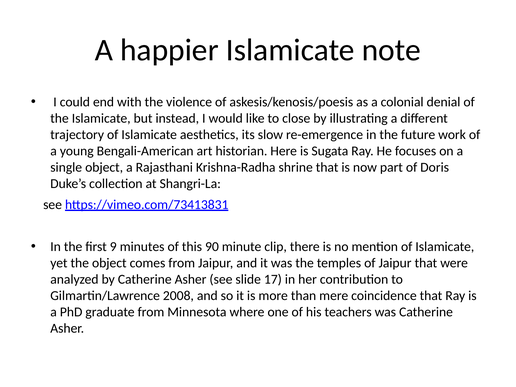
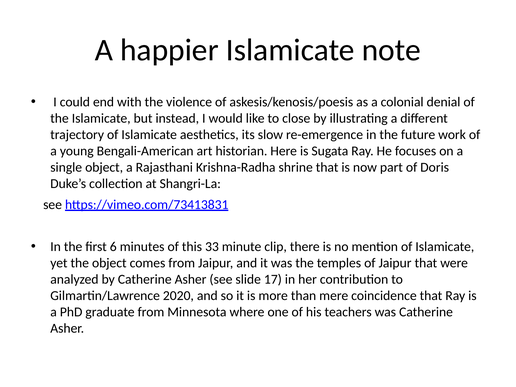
9: 9 -> 6
90: 90 -> 33
2008: 2008 -> 2020
